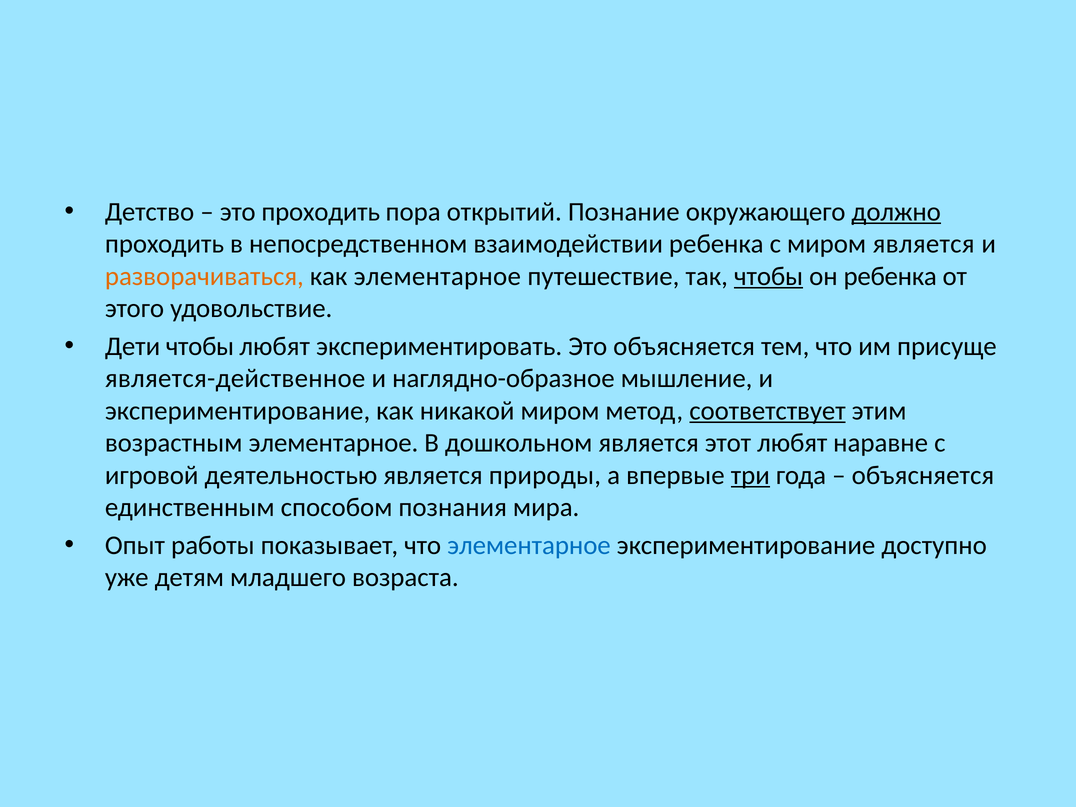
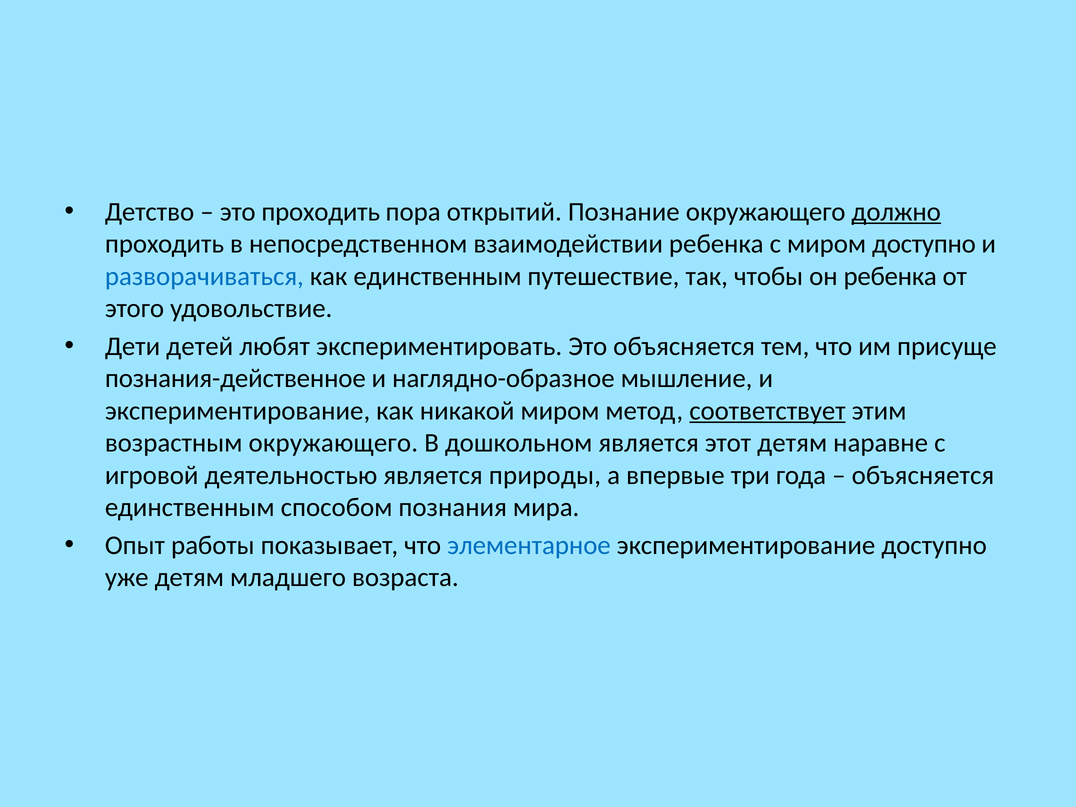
миром является: является -> доступно
разворачиваться colour: orange -> blue
как элементарное: элементарное -> единственным
чтобы at (769, 276) underline: present -> none
Дети чтобы: чтобы -> детей
является-действенное: является-действенное -> познания-действенное
возрастным элементарное: элементарное -> окружающего
этот любят: любят -> детям
три underline: present -> none
